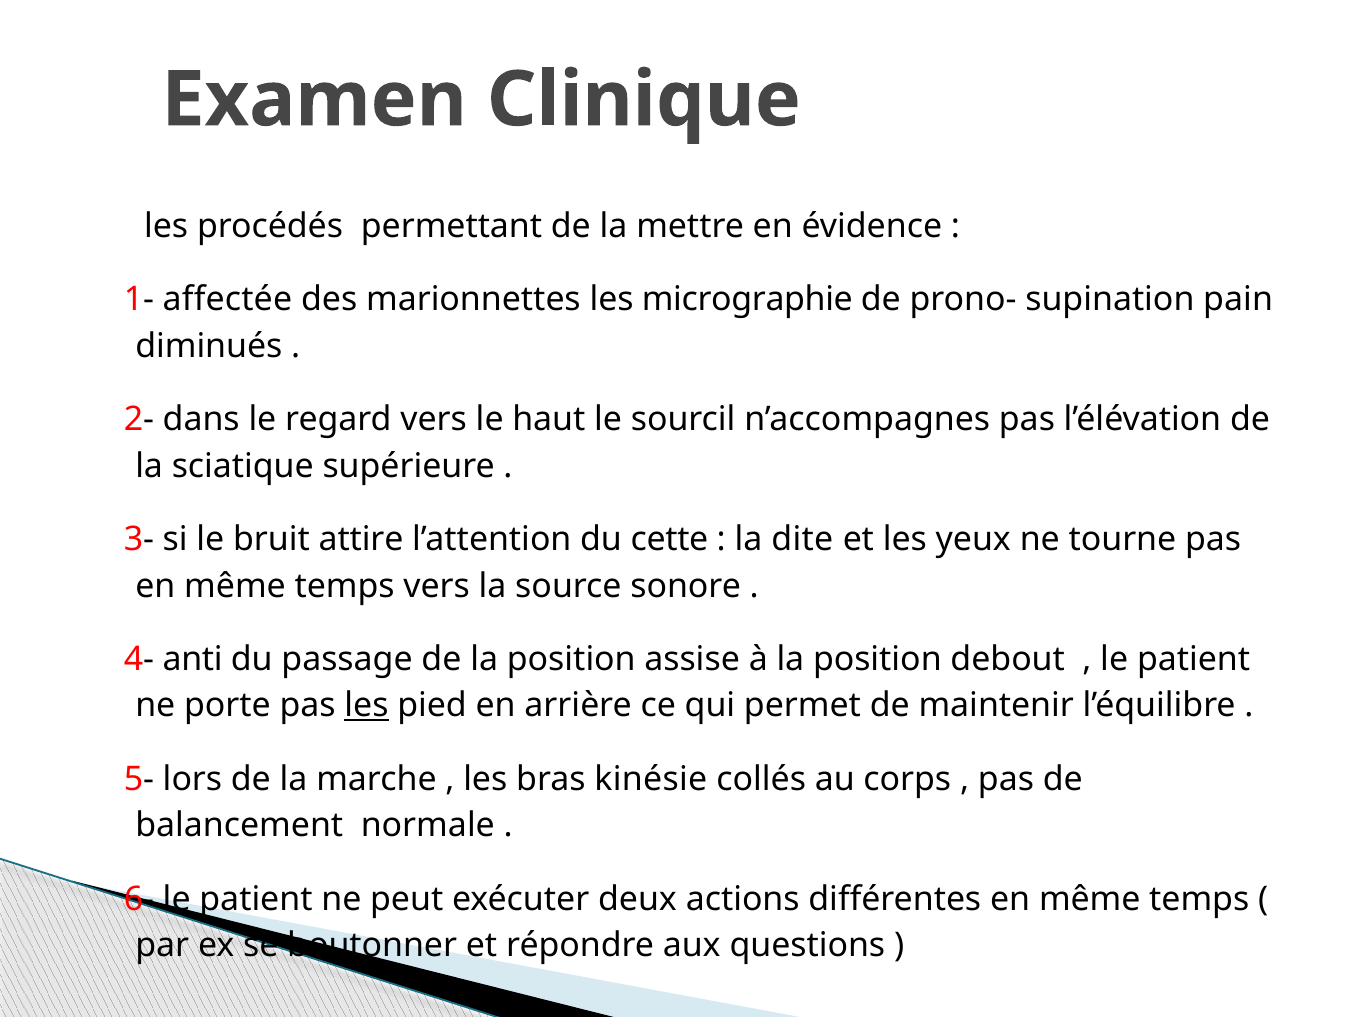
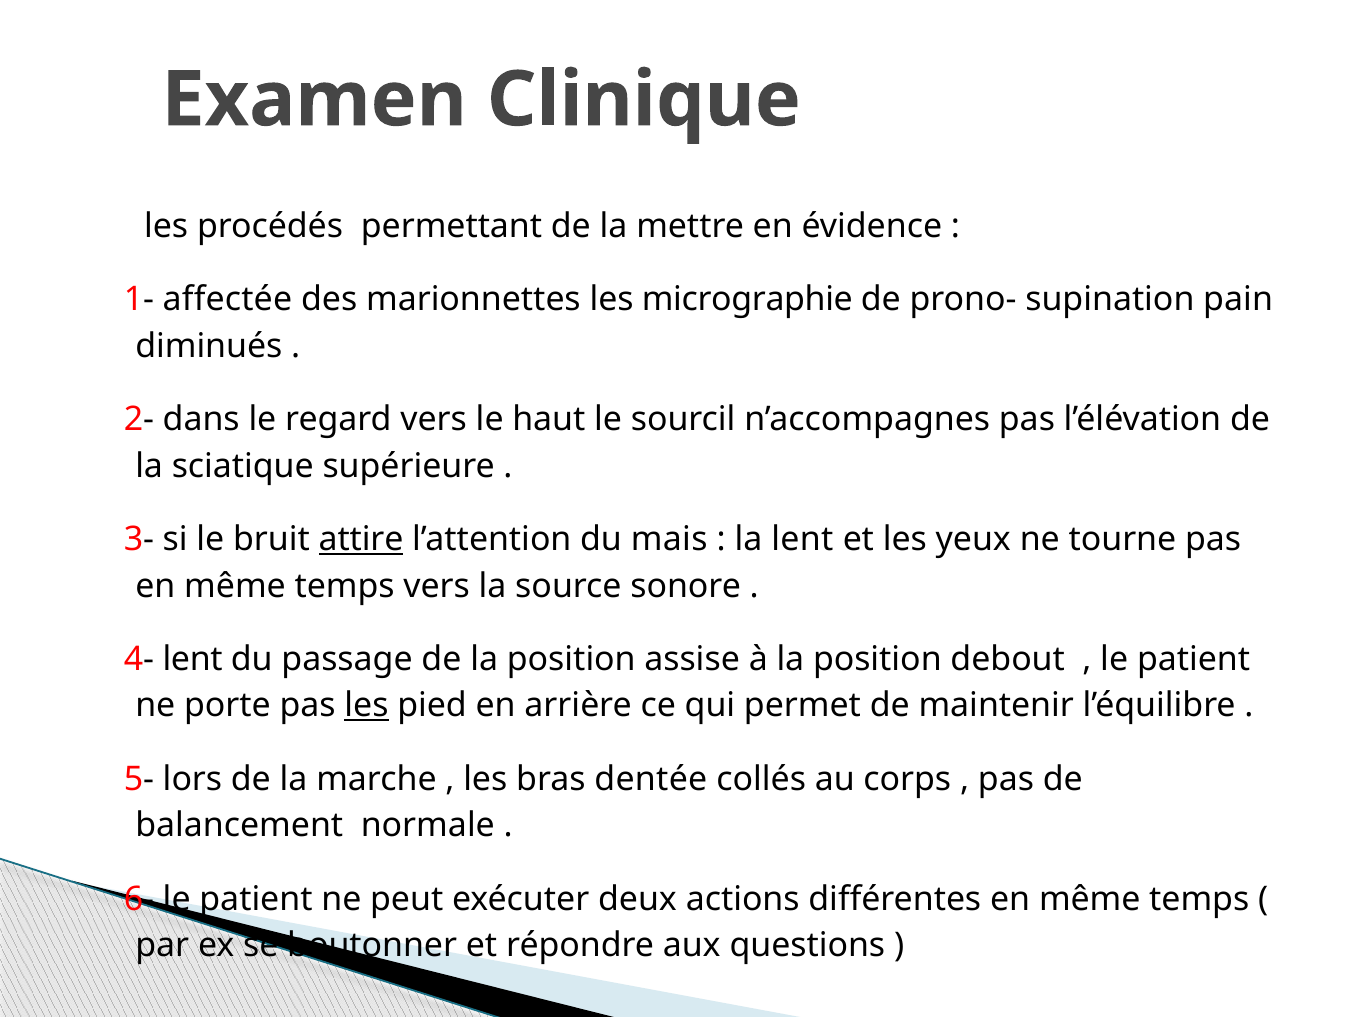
attire underline: none -> present
cette: cette -> mais
la dite: dite -> lent
4- anti: anti -> lent
kinésie: kinésie -> dentée
